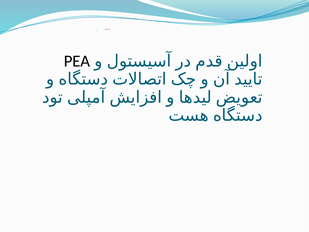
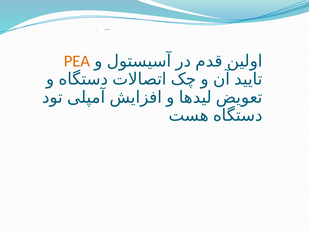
PEA colour: black -> orange
